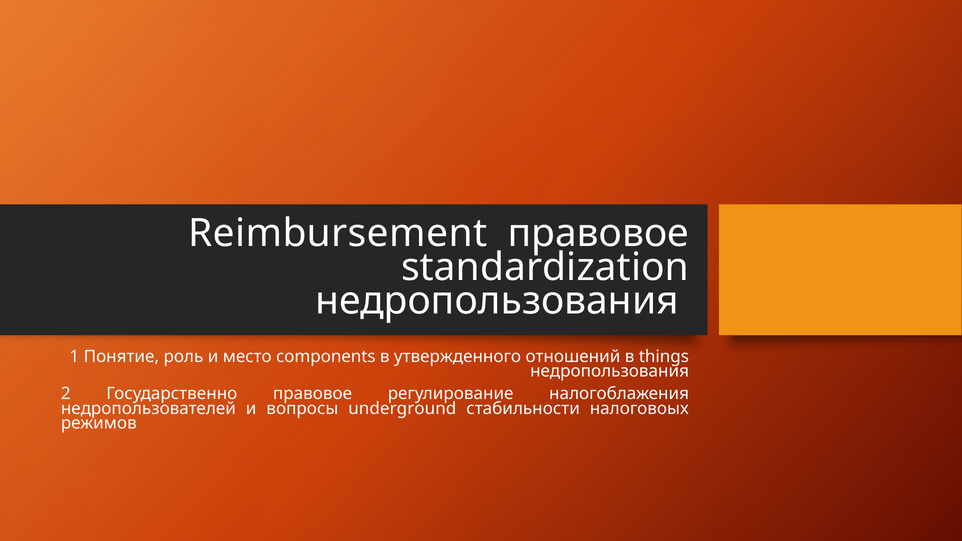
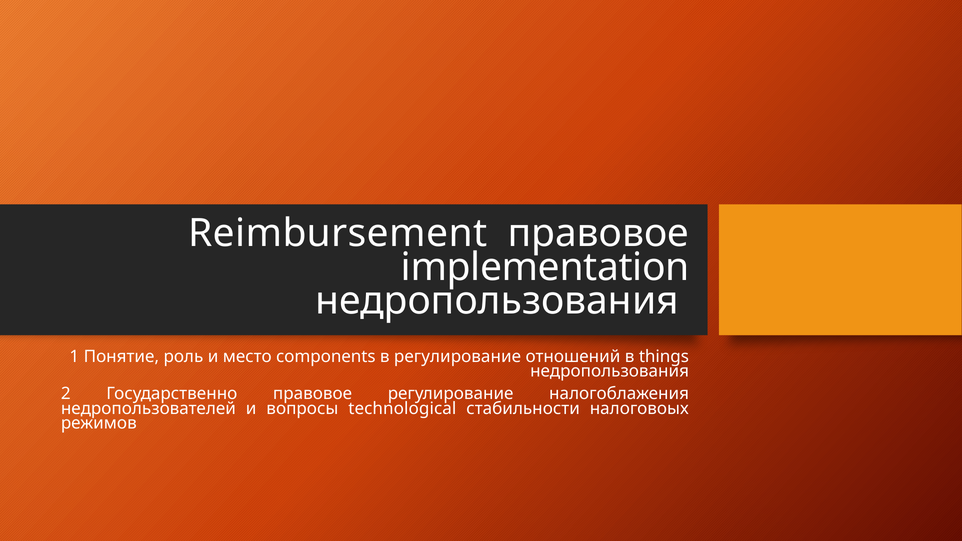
standardization: standardization -> implementation
в утвержденного: утвержденного -> регулирование
underground: underground -> technological
